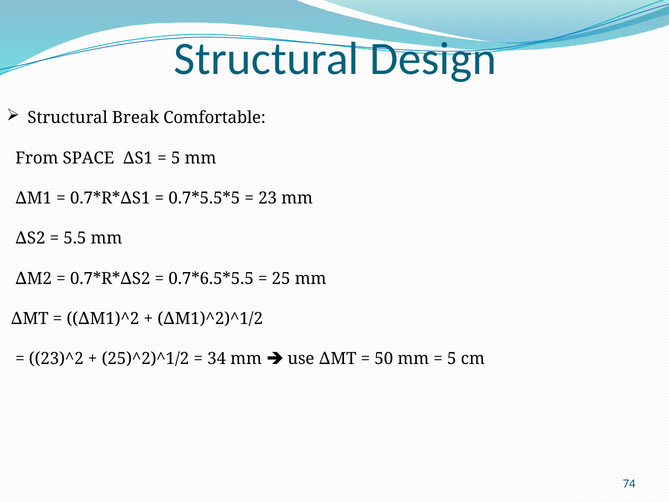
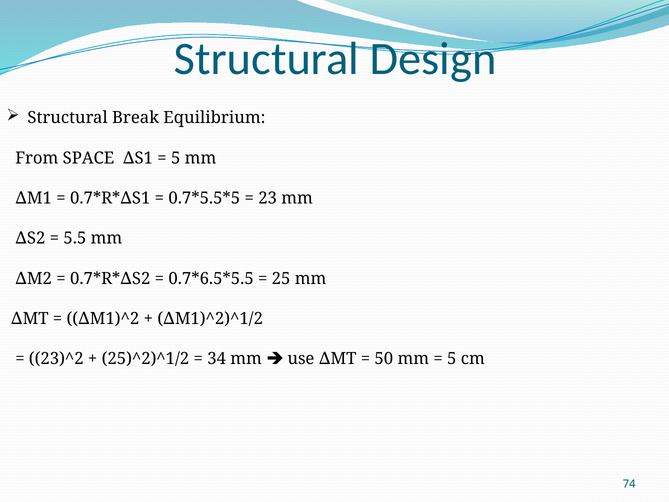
Comfortable: Comfortable -> Equilibrium
